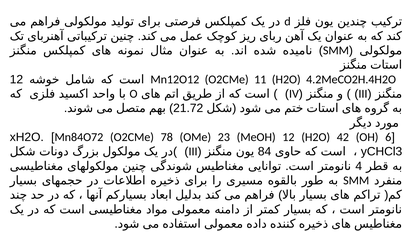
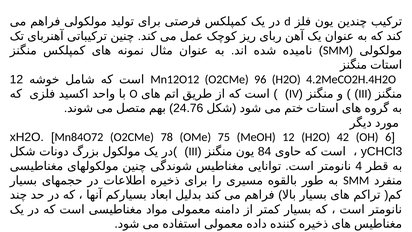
11: 11 -> 96
21.72: 21.72 -> 24.76
23: 23 -> 75
